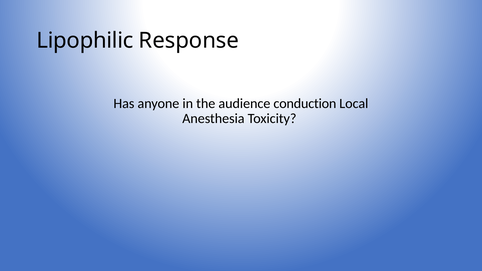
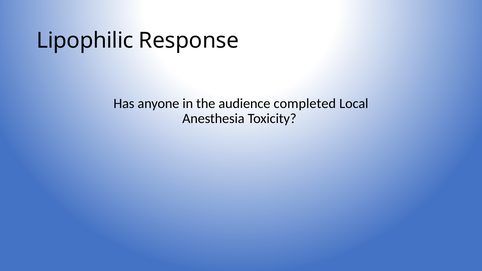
conduction: conduction -> completed
